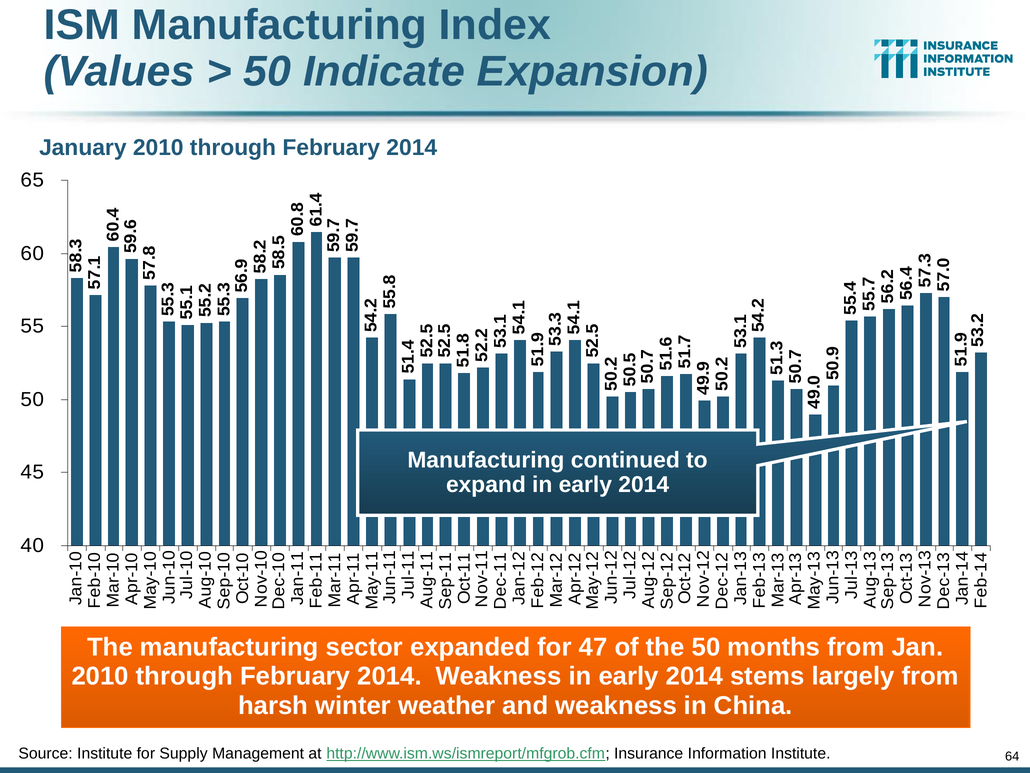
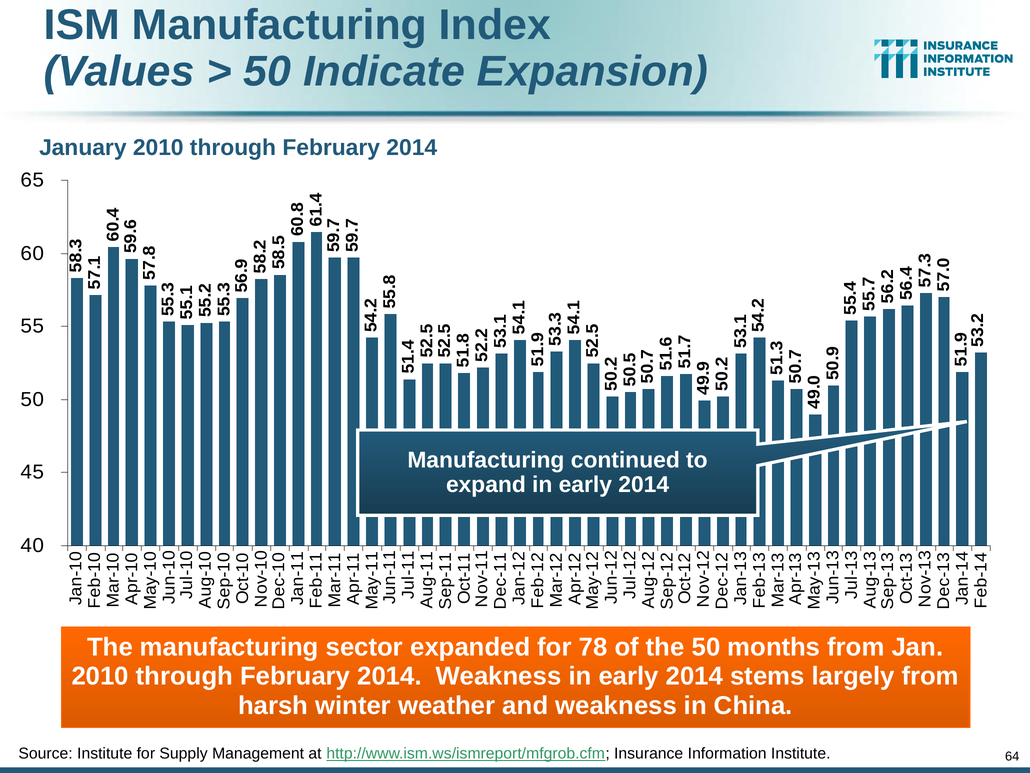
47: 47 -> 78
